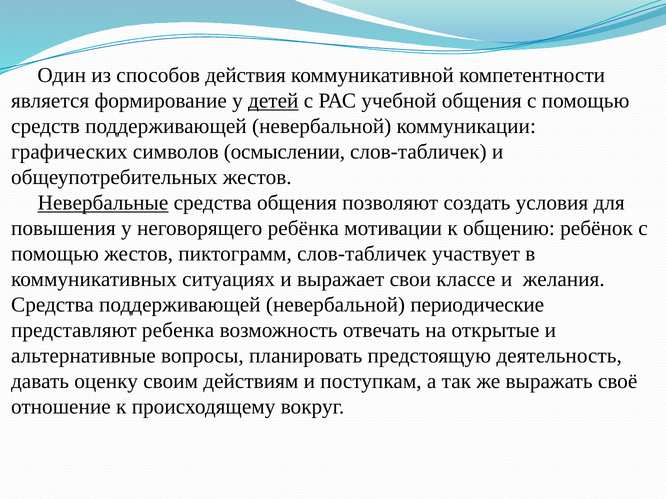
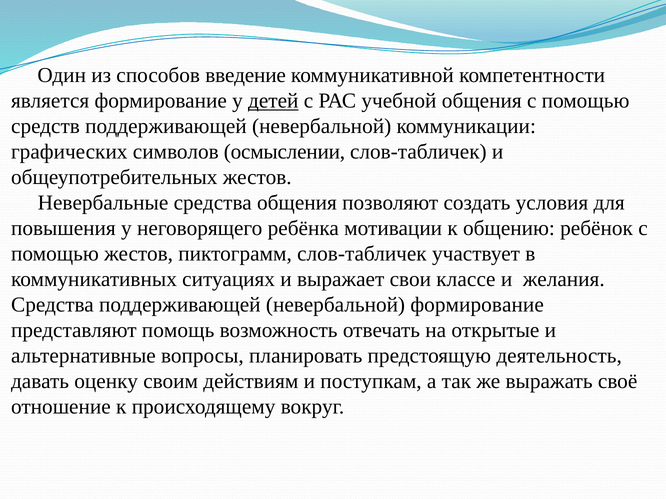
действия: действия -> введение
Невербальные underline: present -> none
невербальной периодические: периодические -> формирование
ребенка: ребенка -> помощь
